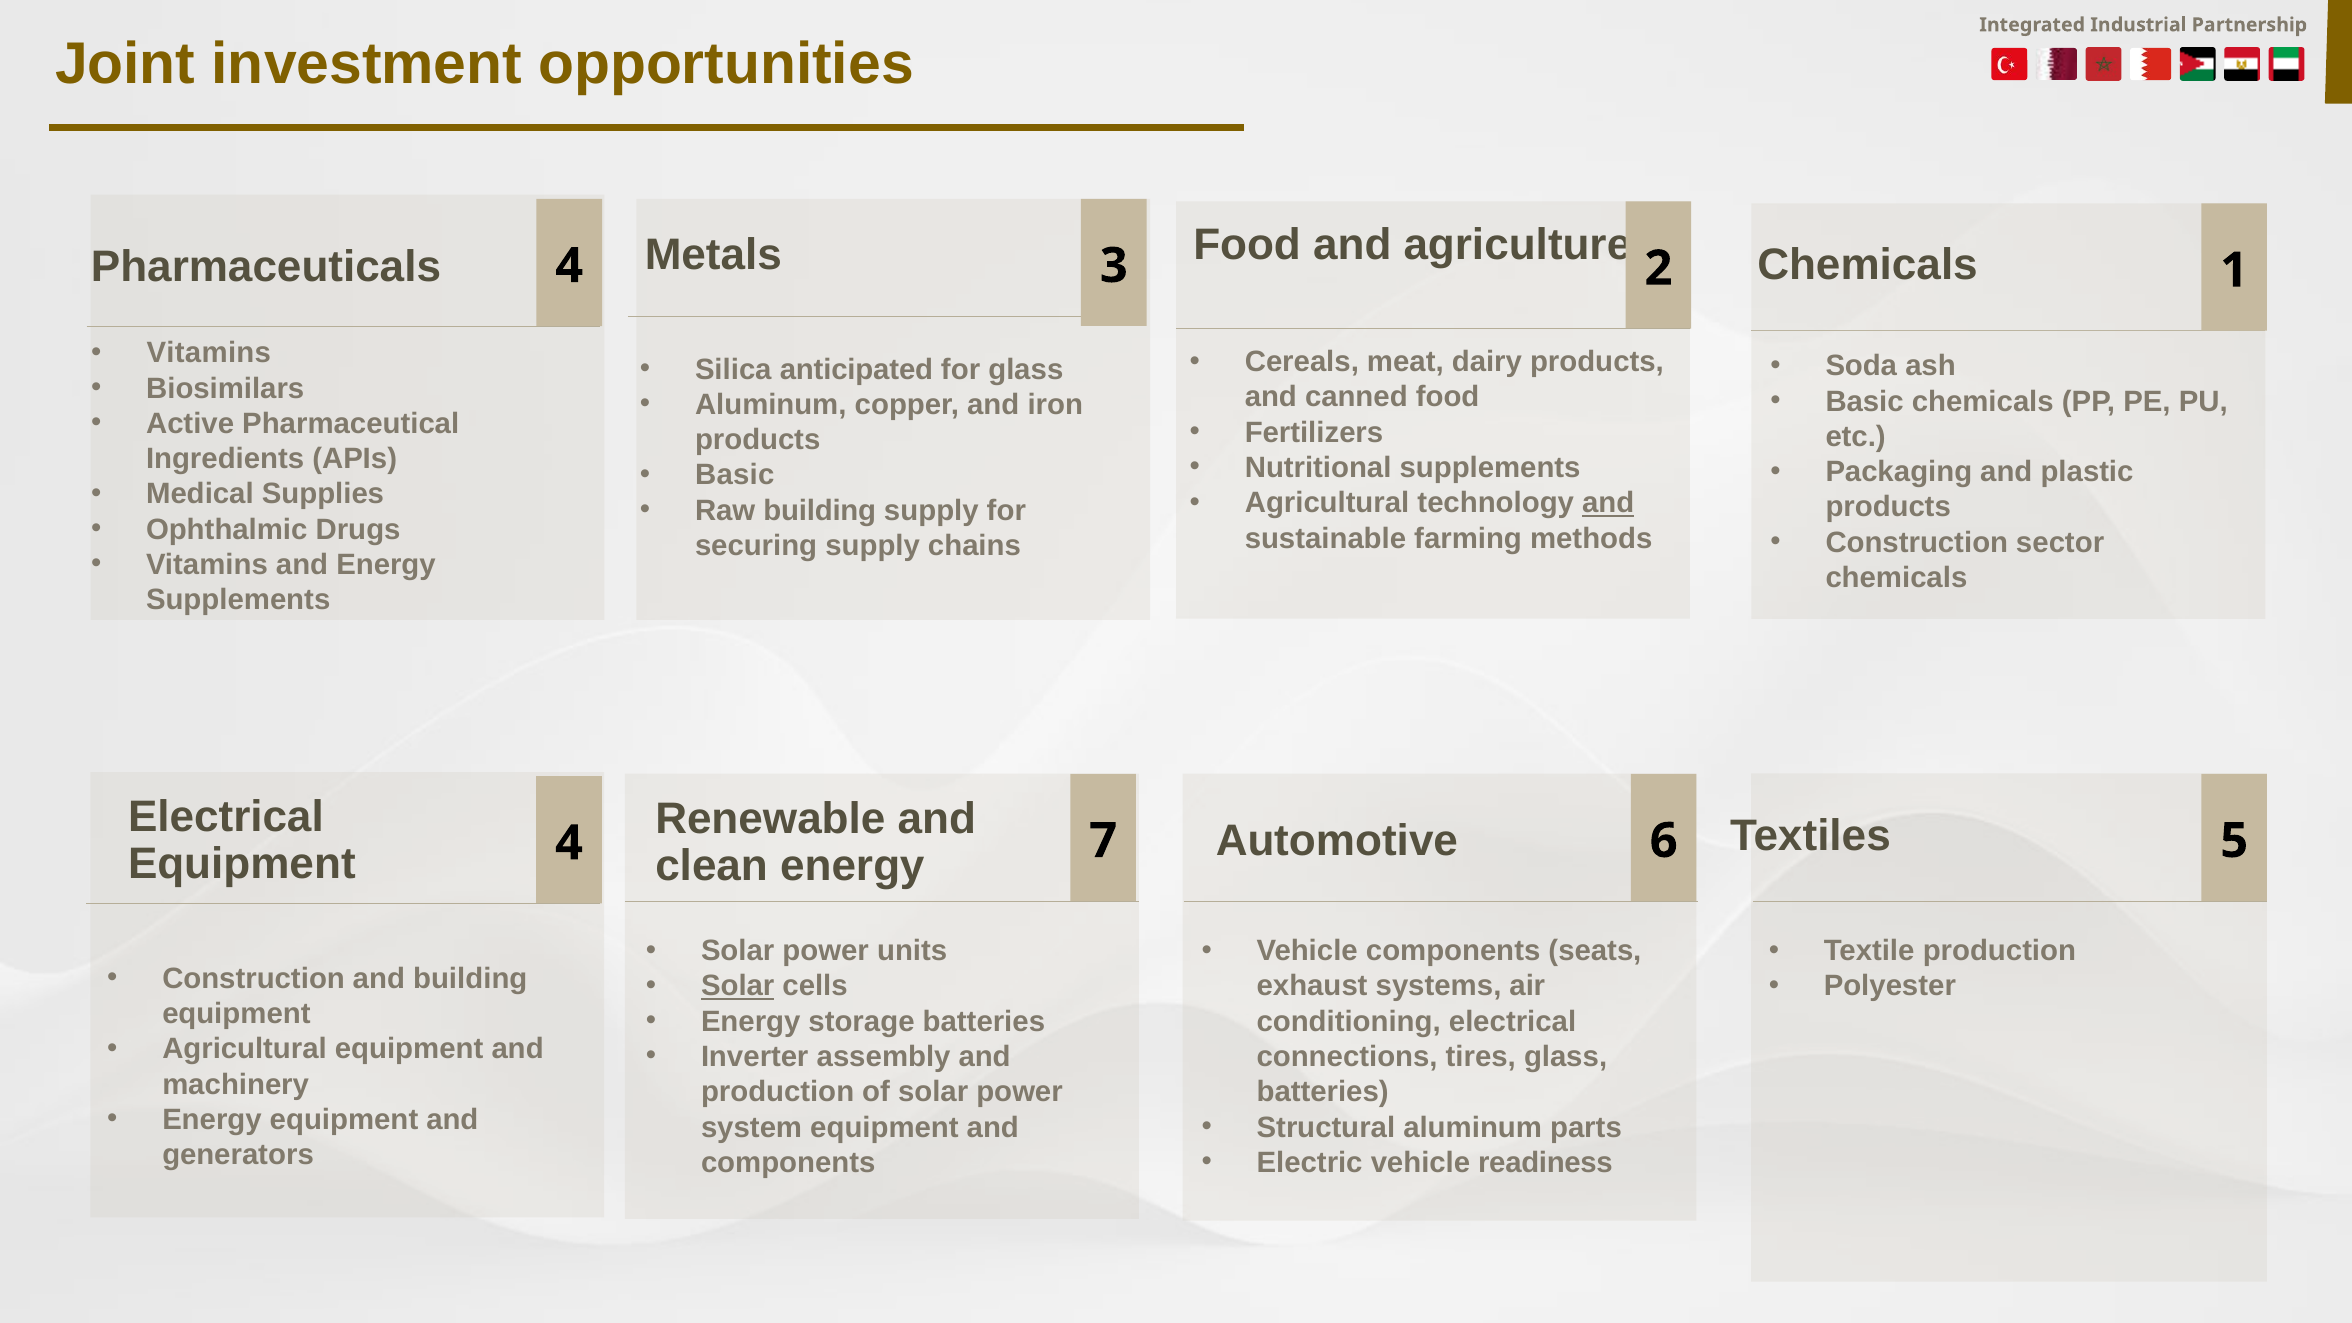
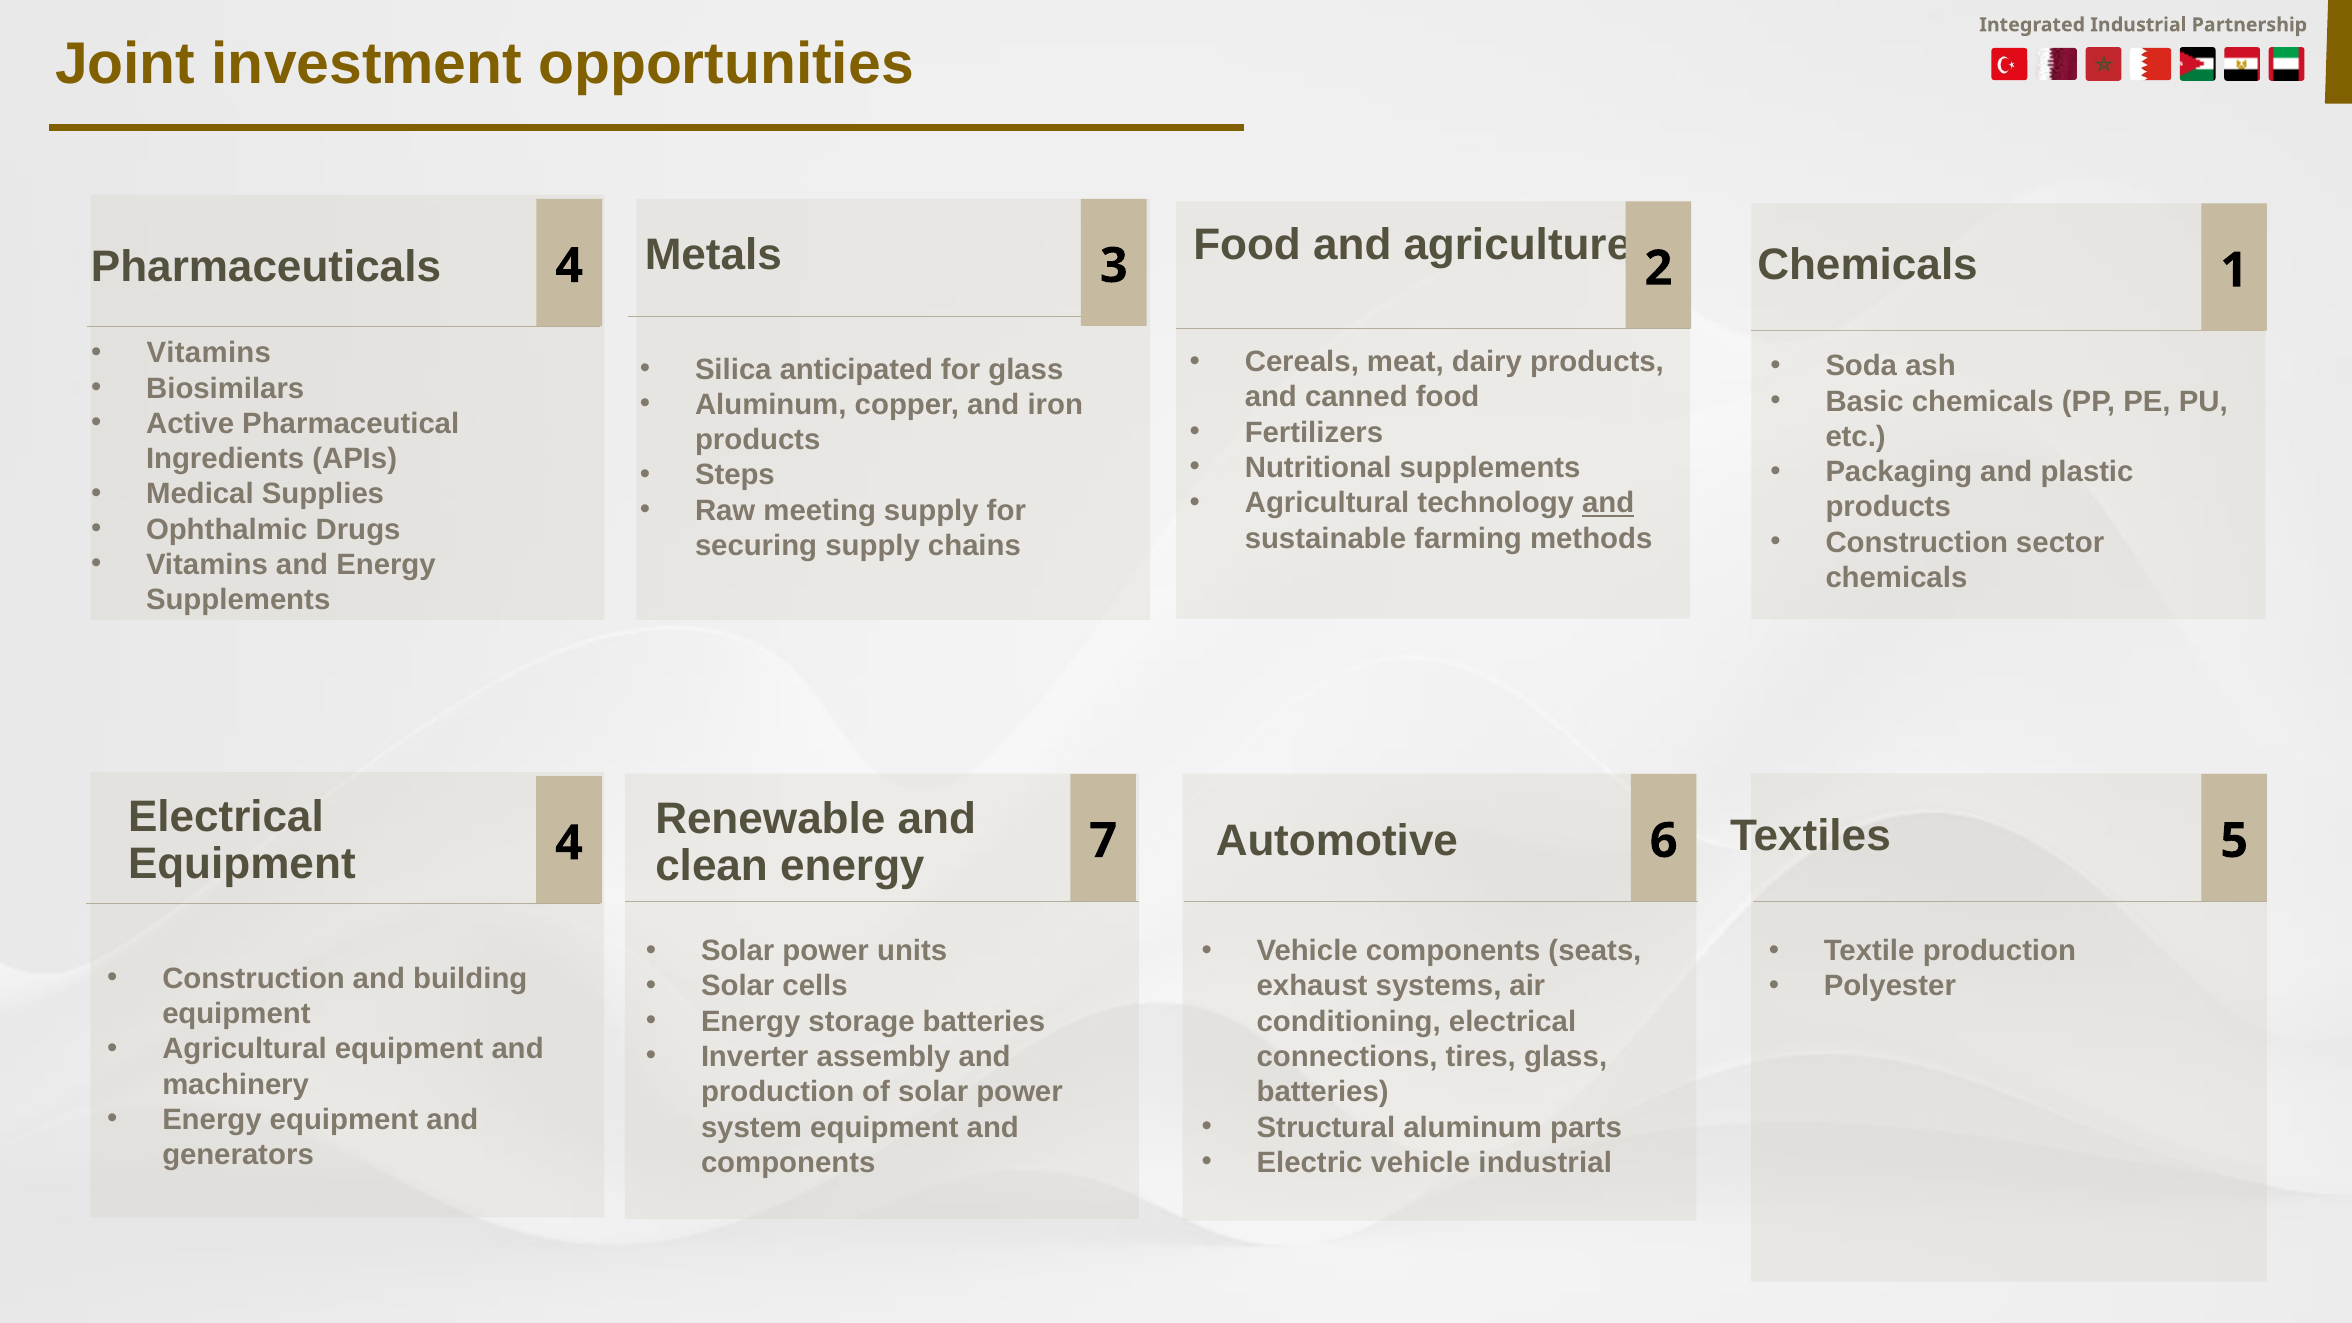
Basic at (735, 475): Basic -> Steps
Raw building: building -> meeting
Solar at (738, 986) underline: present -> none
vehicle readiness: readiness -> industrial
